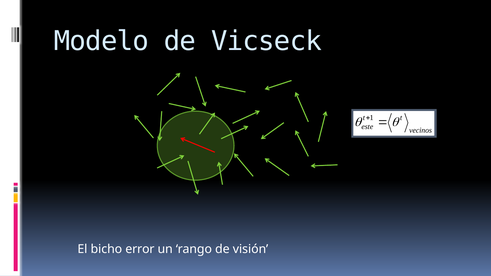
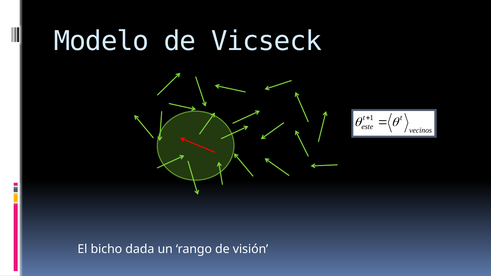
error: error -> dada
